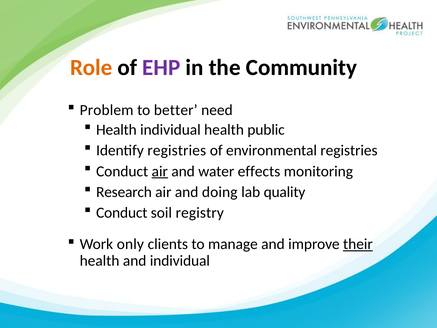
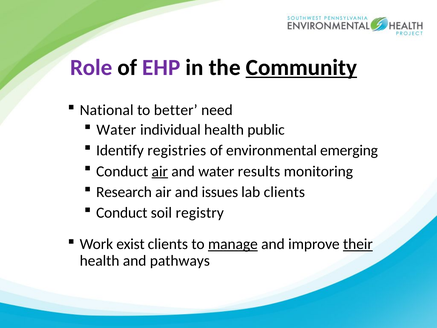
Role colour: orange -> purple
Community underline: none -> present
Problem: Problem -> National
Health at (116, 130): Health -> Water
environmental registries: registries -> emerging
effects: effects -> results
doing: doing -> issues
lab quality: quality -> clients
only: only -> exist
manage underline: none -> present
and individual: individual -> pathways
